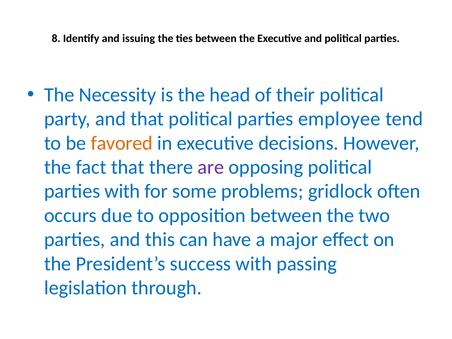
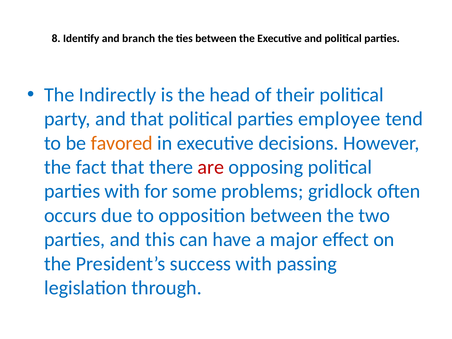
issuing: issuing -> branch
Necessity: Necessity -> Indirectly
are colour: purple -> red
